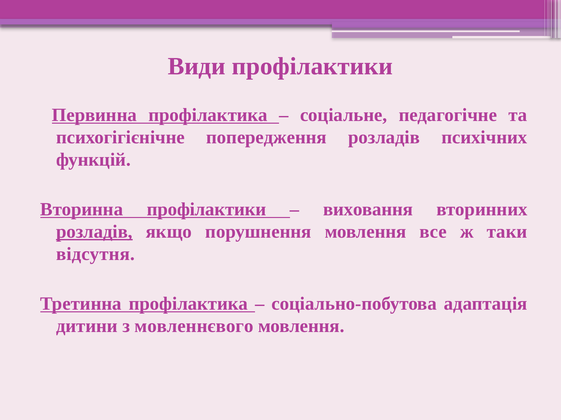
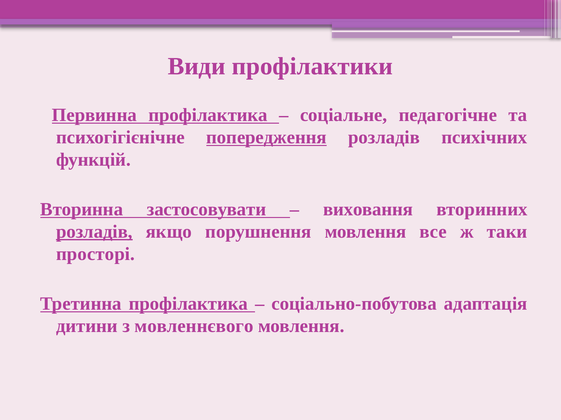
попередження underline: none -> present
Вторинна профілактики: профілактики -> застосовувати
відсутня: відсутня -> просторі
